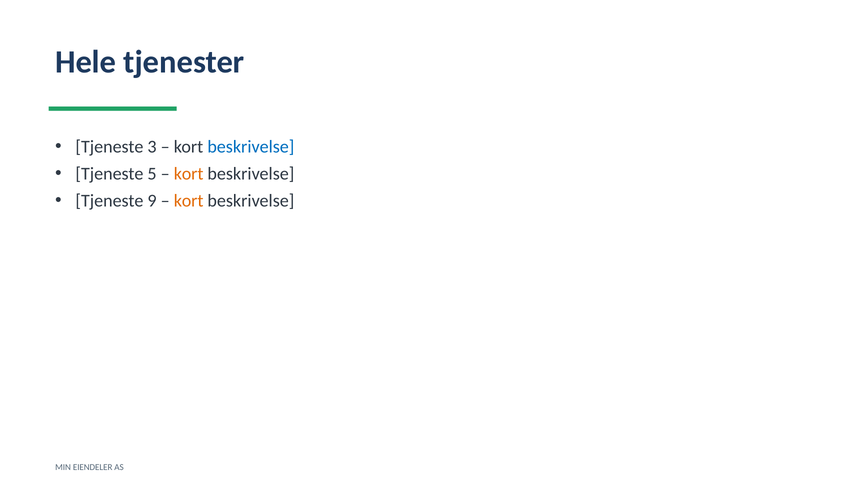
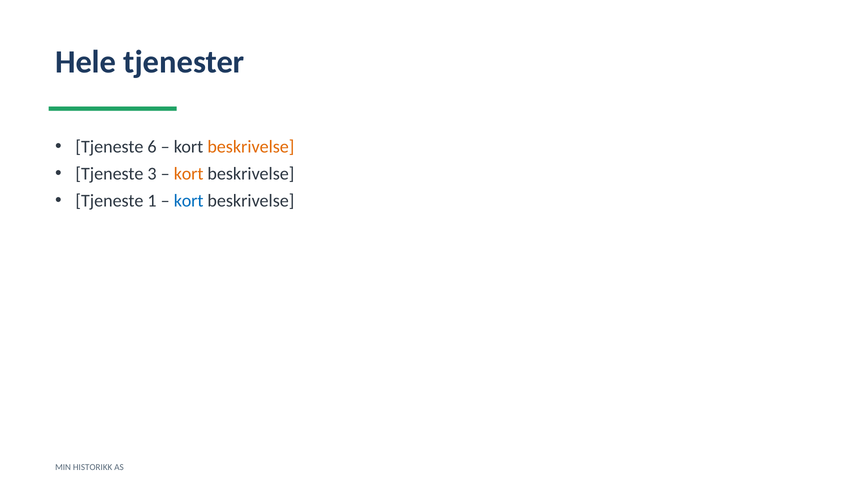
3: 3 -> 6
beskrivelse at (251, 147) colour: blue -> orange
5: 5 -> 3
9: 9 -> 1
kort at (189, 201) colour: orange -> blue
EIENDELER: EIENDELER -> HISTORIKK
